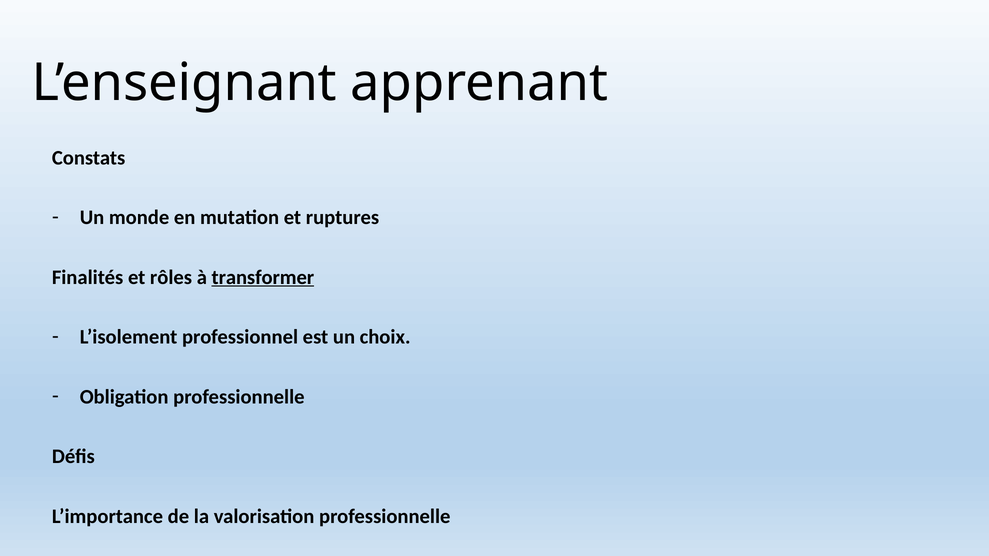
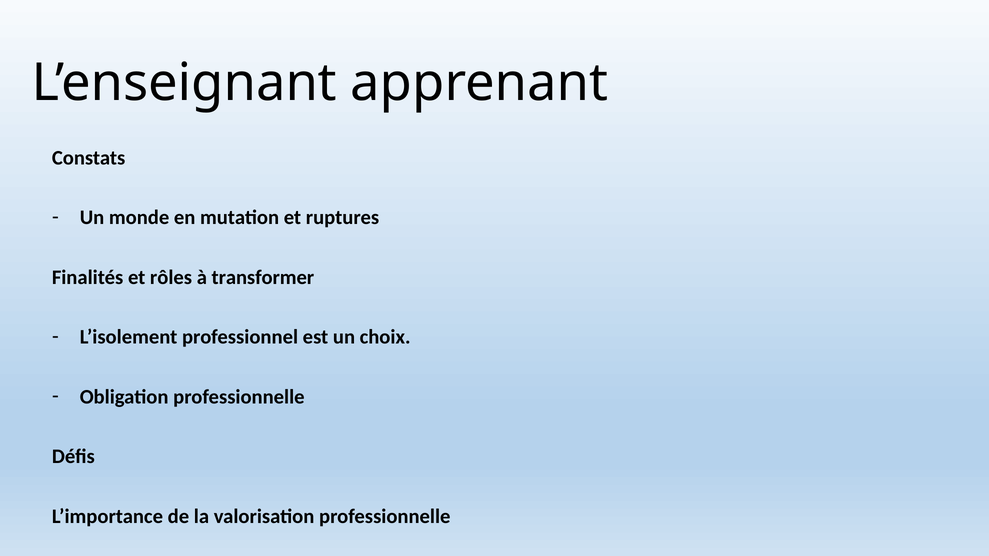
transformer underline: present -> none
